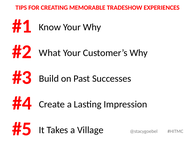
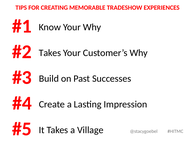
What at (50, 53): What -> Takes
